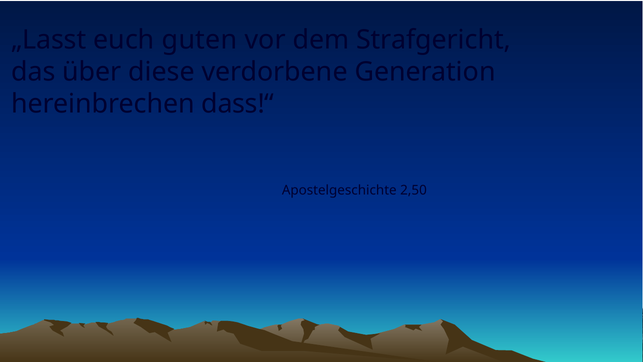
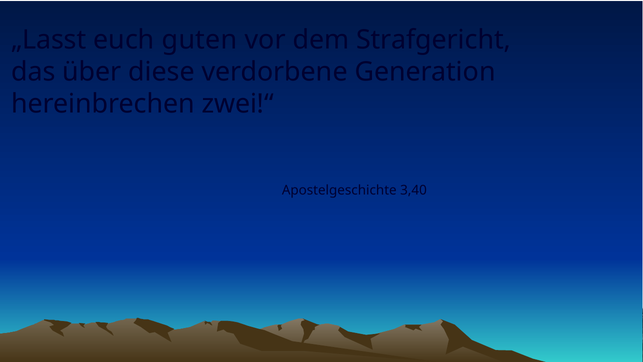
dass!“: dass!“ -> zwei!“
2,50: 2,50 -> 3,40
